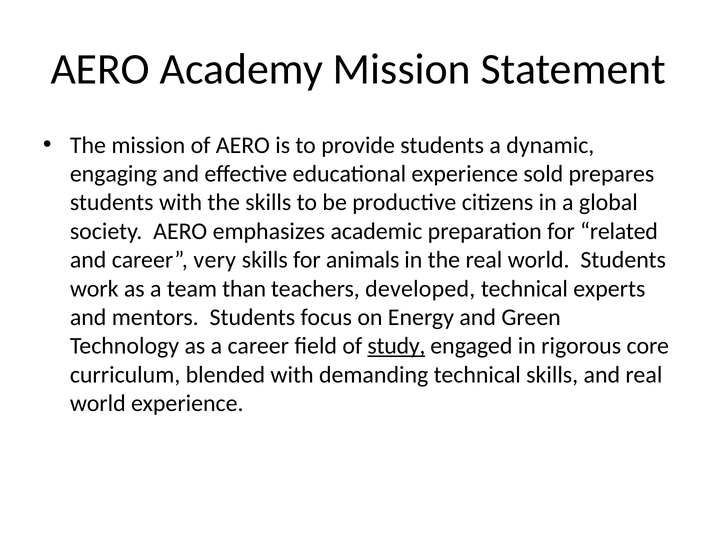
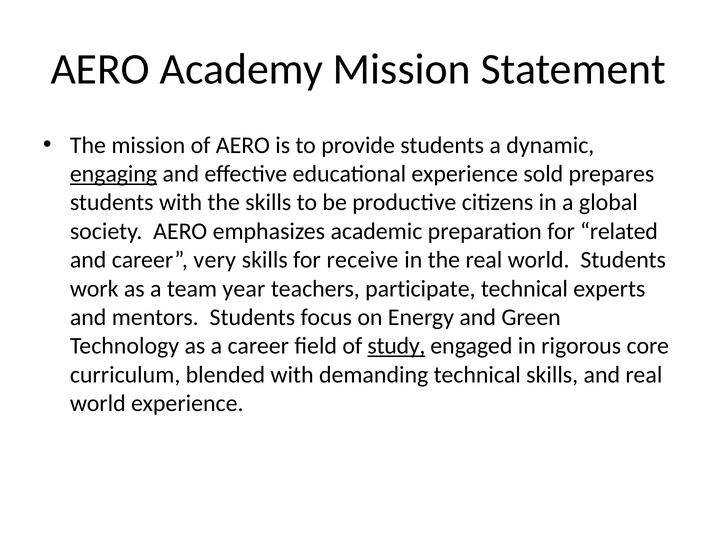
engaging underline: none -> present
animals: animals -> receive
than: than -> year
developed: developed -> participate
